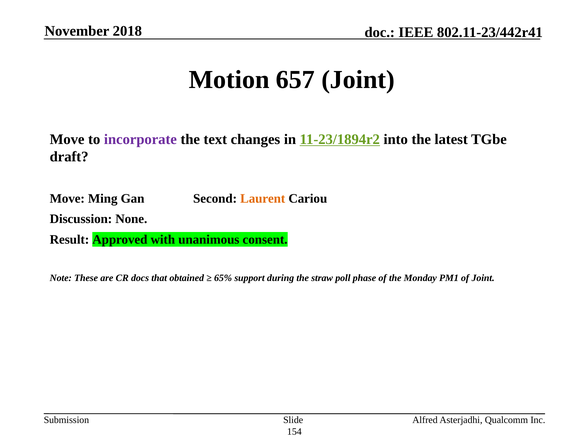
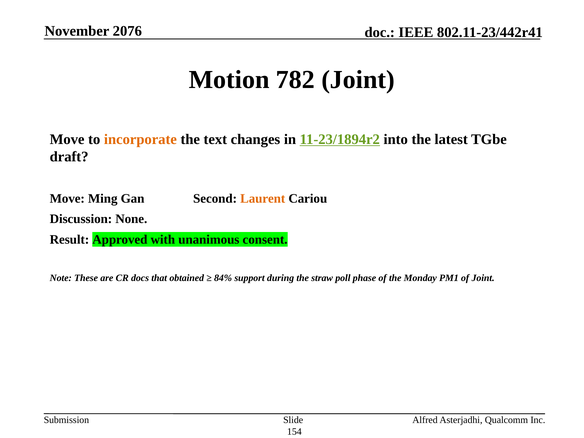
2018: 2018 -> 2076
657: 657 -> 782
incorporate colour: purple -> orange
65%: 65% -> 84%
